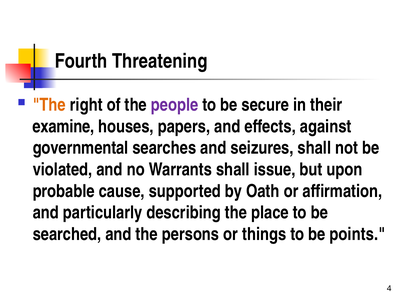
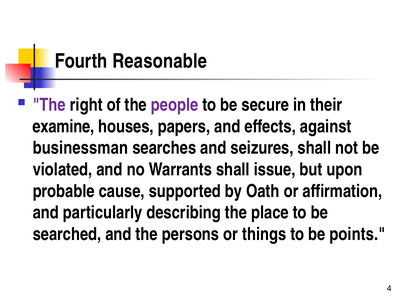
Threatening: Threatening -> Reasonable
The at (49, 105) colour: orange -> purple
governmental: governmental -> businessman
